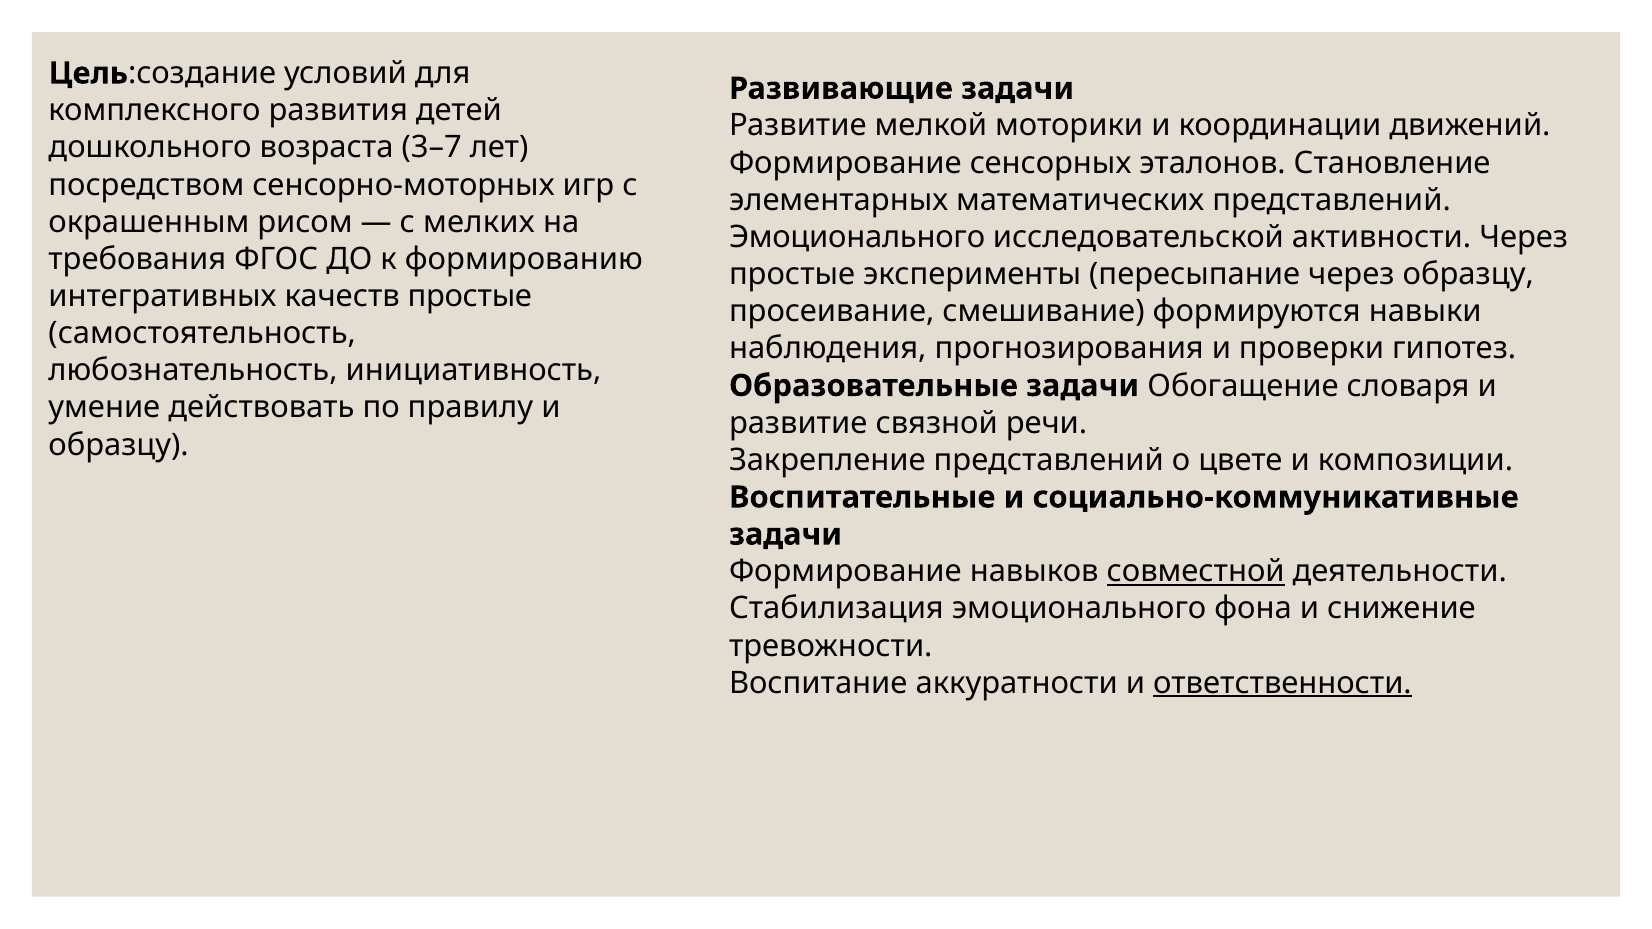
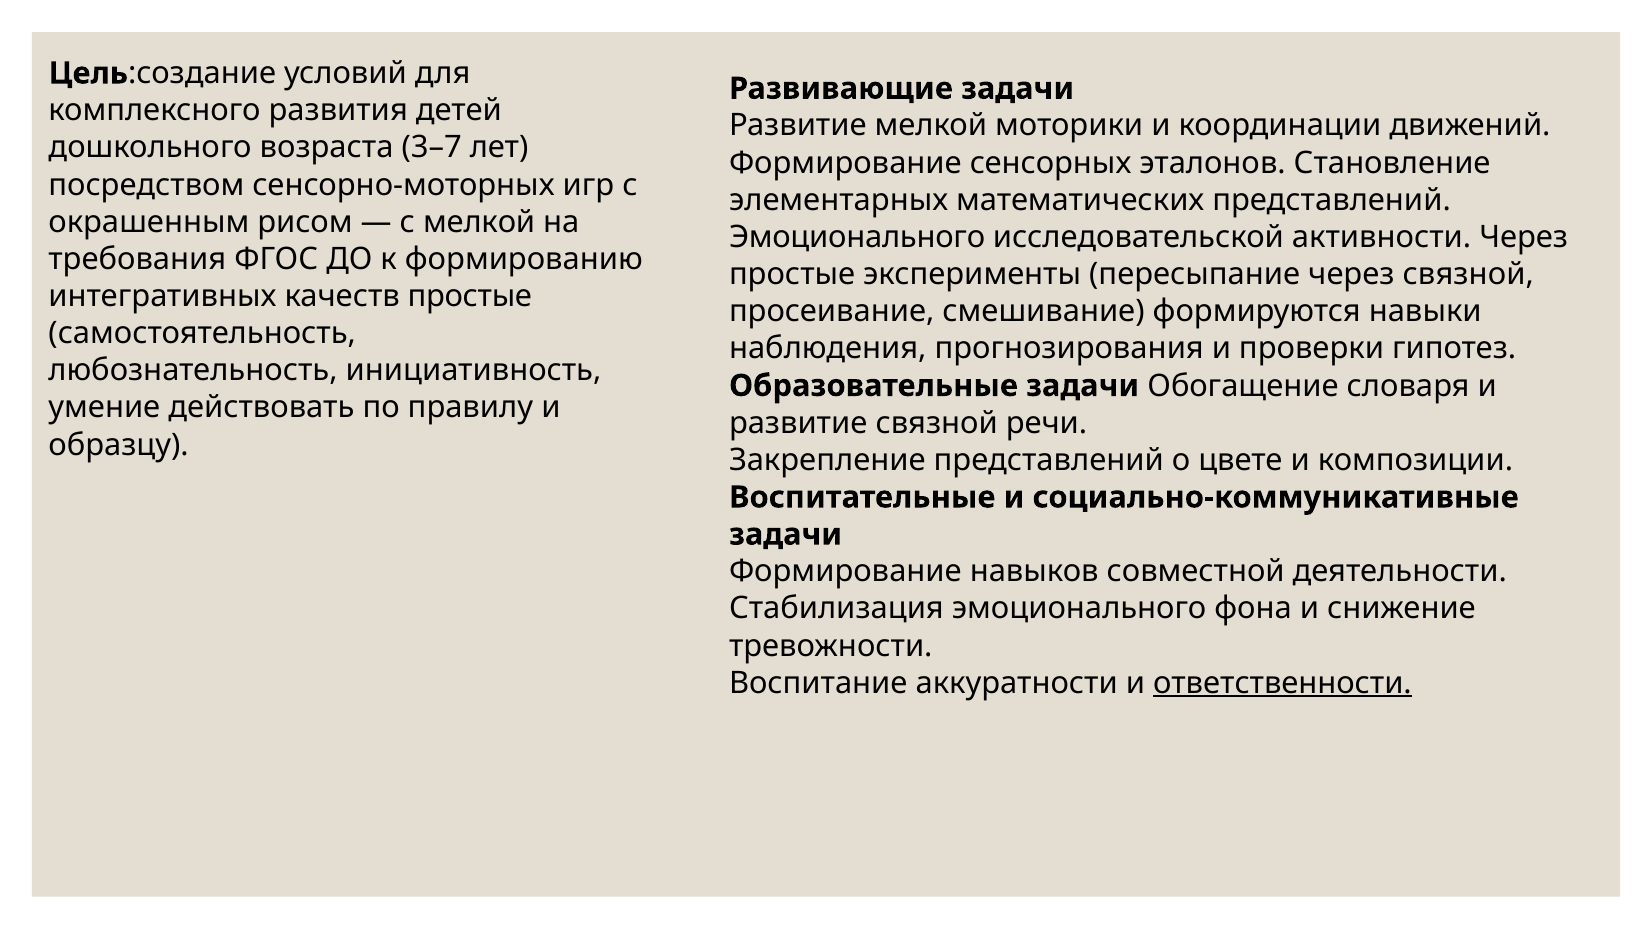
с мелких: мелких -> мелкой
через образцу: образцу -> связной
совместной underline: present -> none
